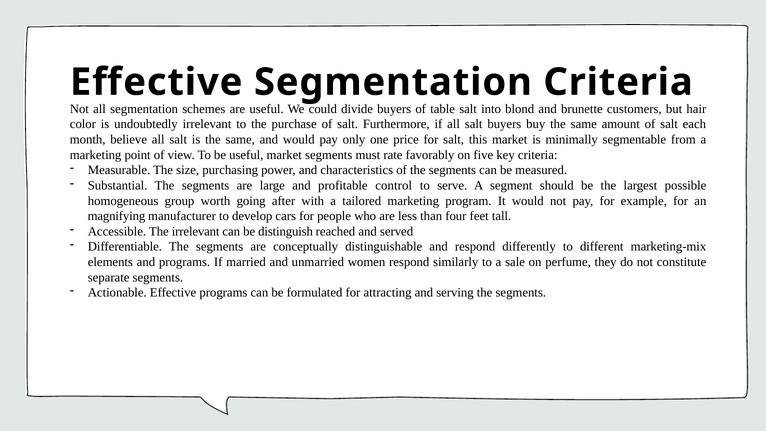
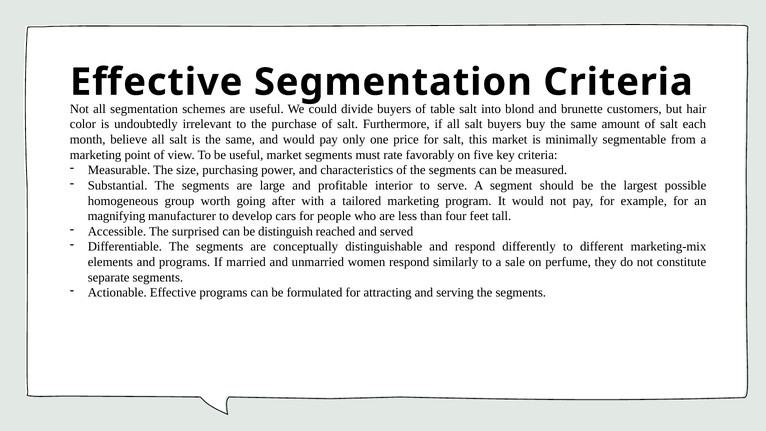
control: control -> interior
The irrelevant: irrelevant -> surprised
